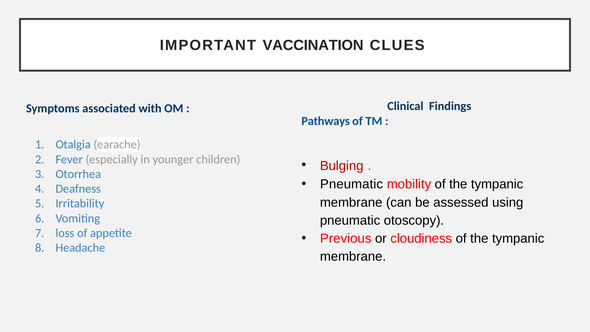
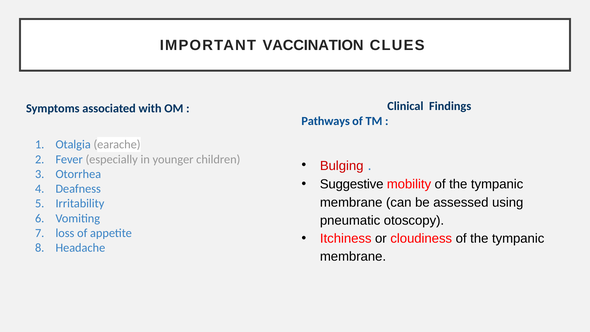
Pneumatic at (352, 184): Pneumatic -> Suggestive
Previous: Previous -> Itchiness
